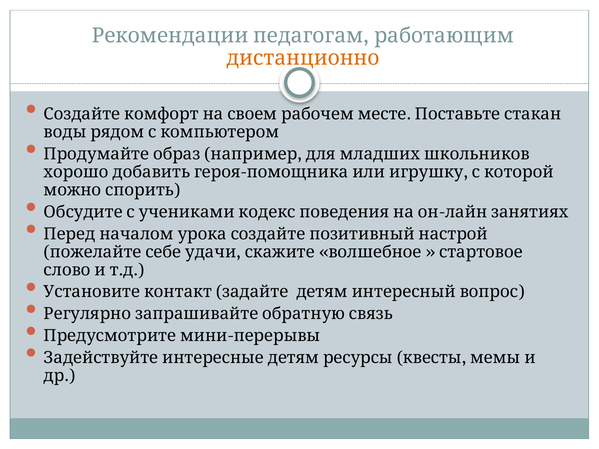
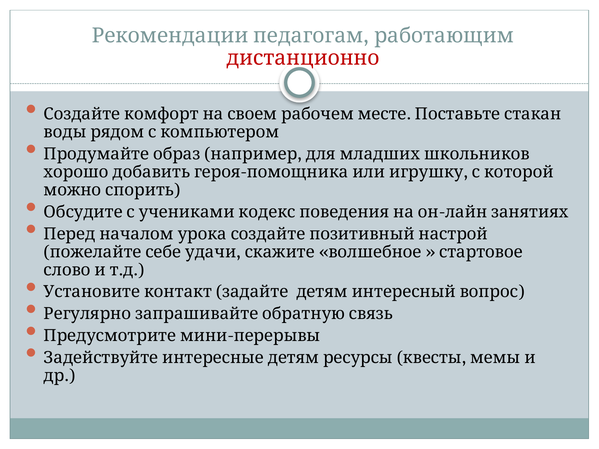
дистанционно colour: orange -> red
